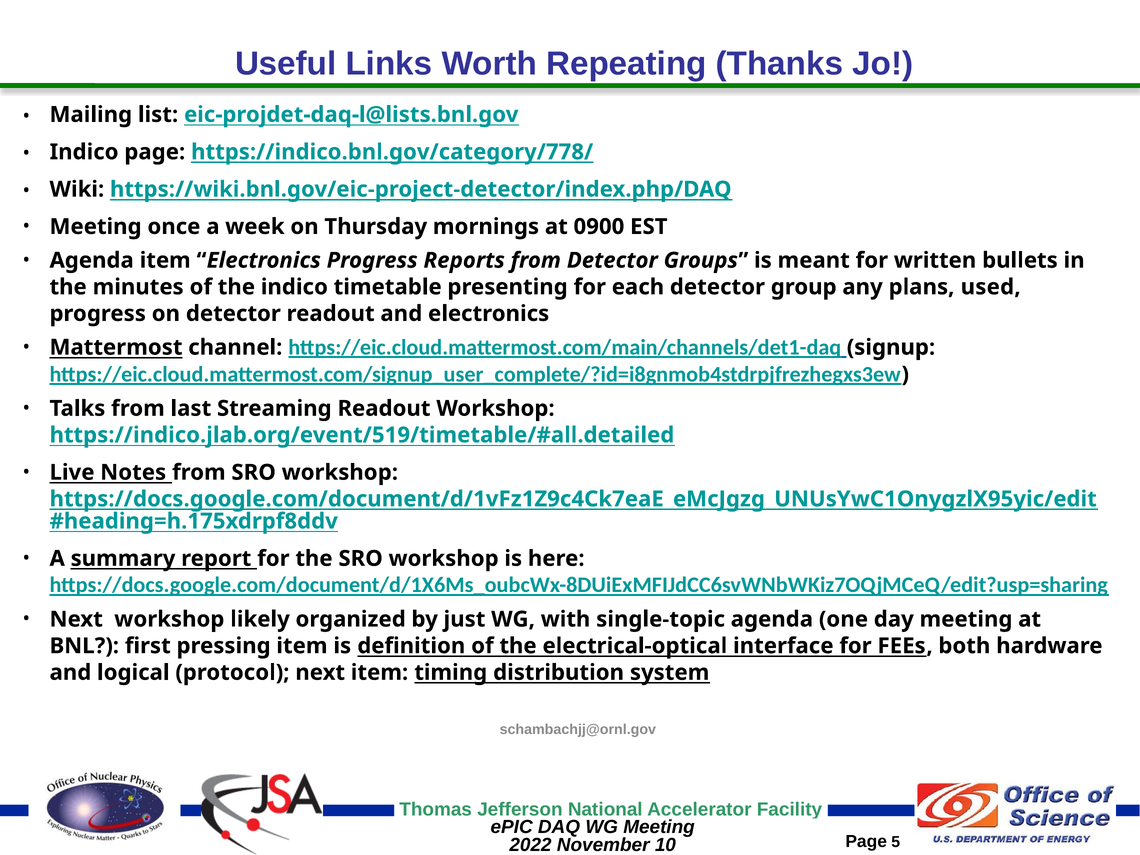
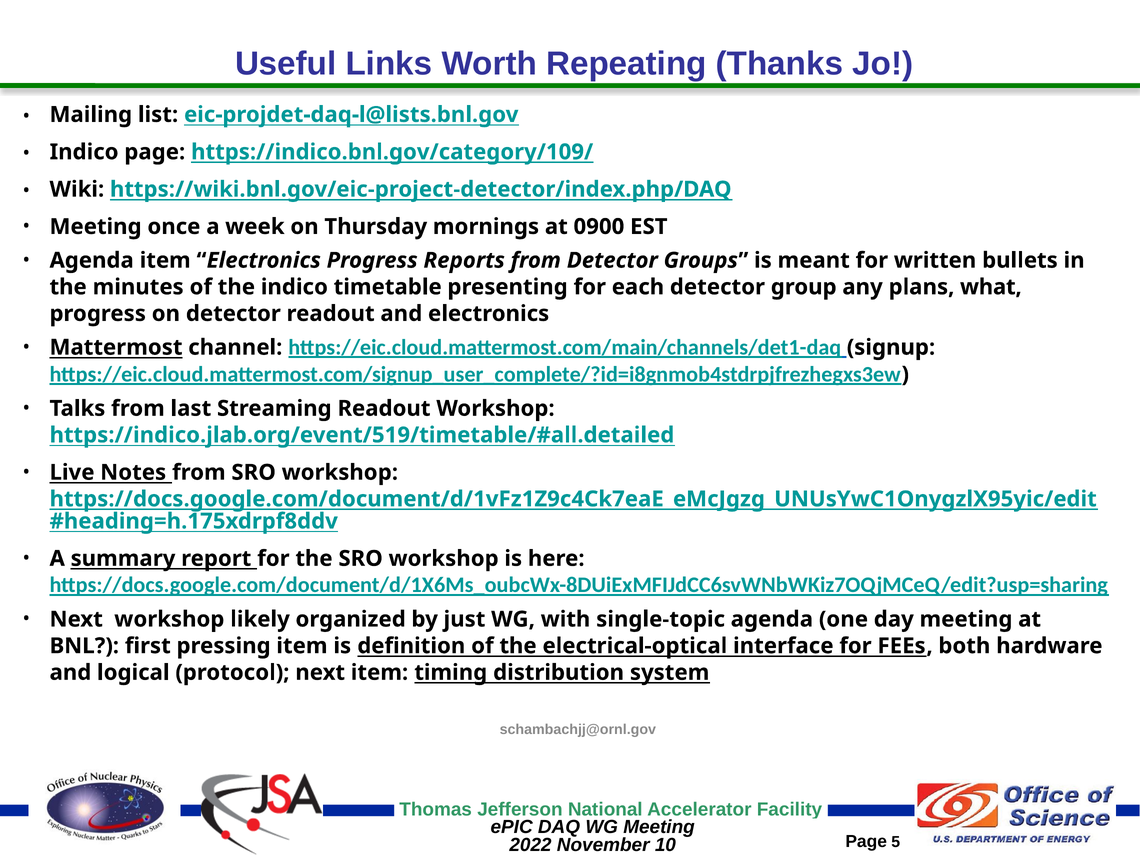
https://indico.bnl.gov/category/778/: https://indico.bnl.gov/category/778/ -> https://indico.bnl.gov/category/109/
used: used -> what
